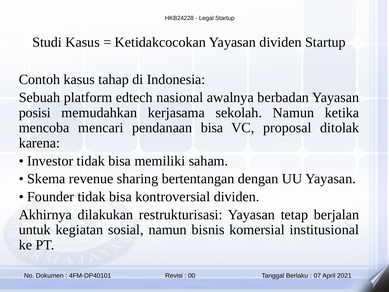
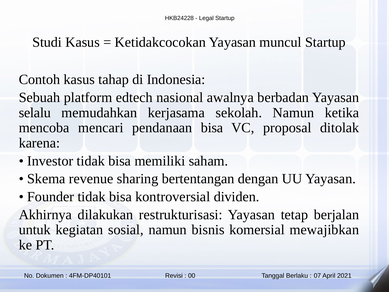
Yayasan dividen: dividen -> muncul
posisi: posisi -> selalu
institusional: institusional -> mewajibkan
